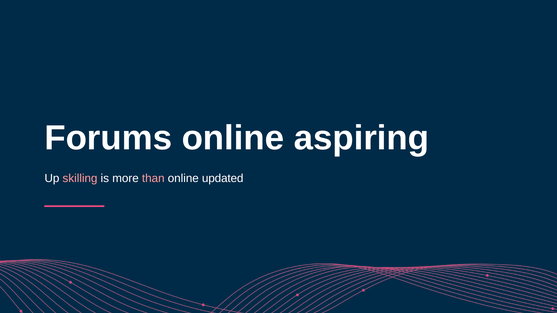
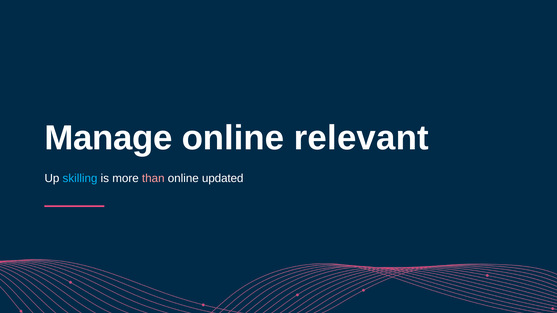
Forums: Forums -> Manage
aspiring: aspiring -> relevant
skilling colour: pink -> light blue
